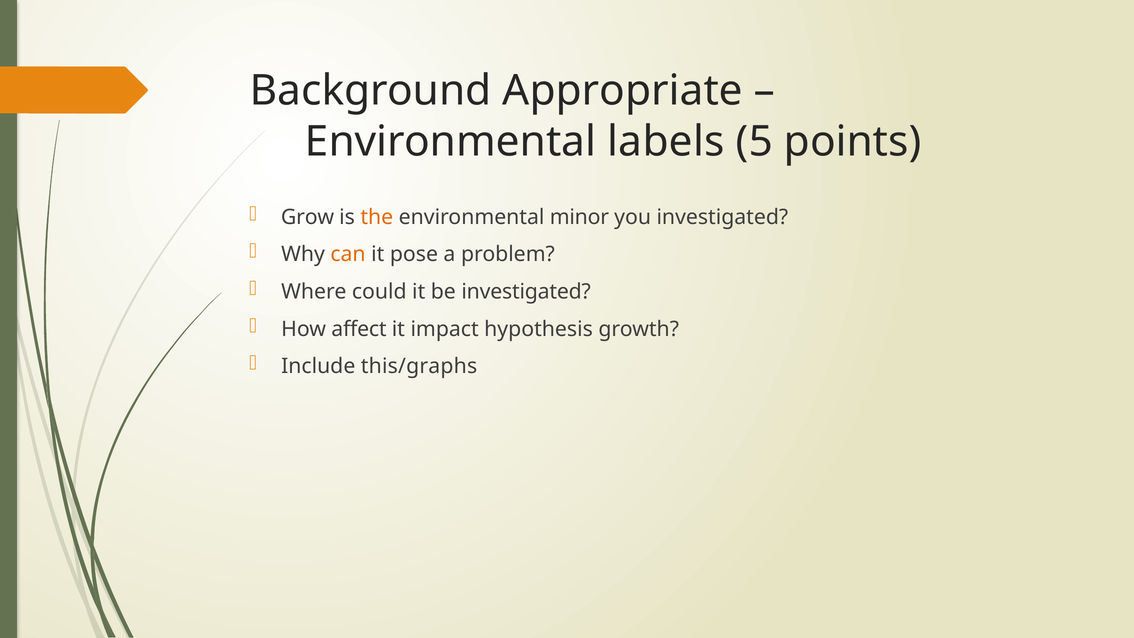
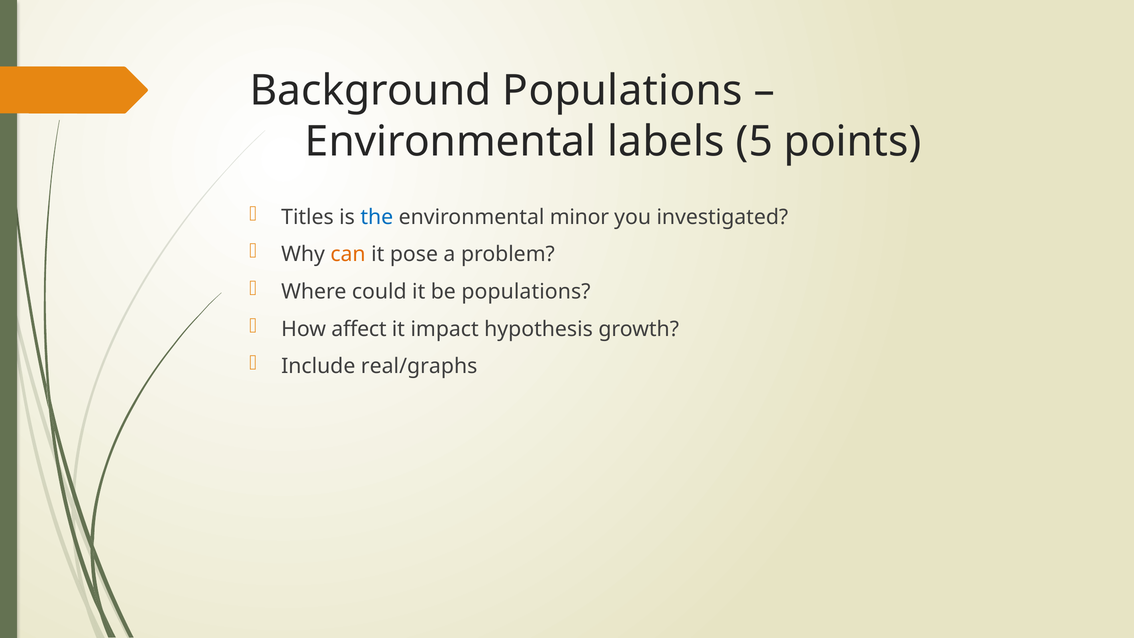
Background Appropriate: Appropriate -> Populations
Grow: Grow -> Titles
the colour: orange -> blue
be investigated: investigated -> populations
this/graphs: this/graphs -> real/graphs
